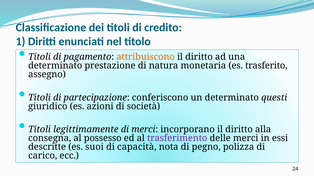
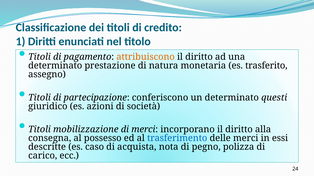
legittimamente: legittimamente -> mobilizzazione
trasferimento colour: purple -> blue
suoi: suoi -> caso
capacità: capacità -> acquista
